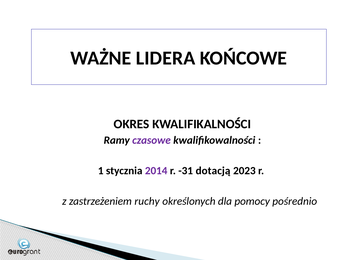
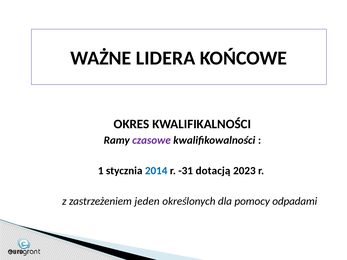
2014 colour: purple -> blue
ruchy: ruchy -> jeden
pośrednio: pośrednio -> odpadami
